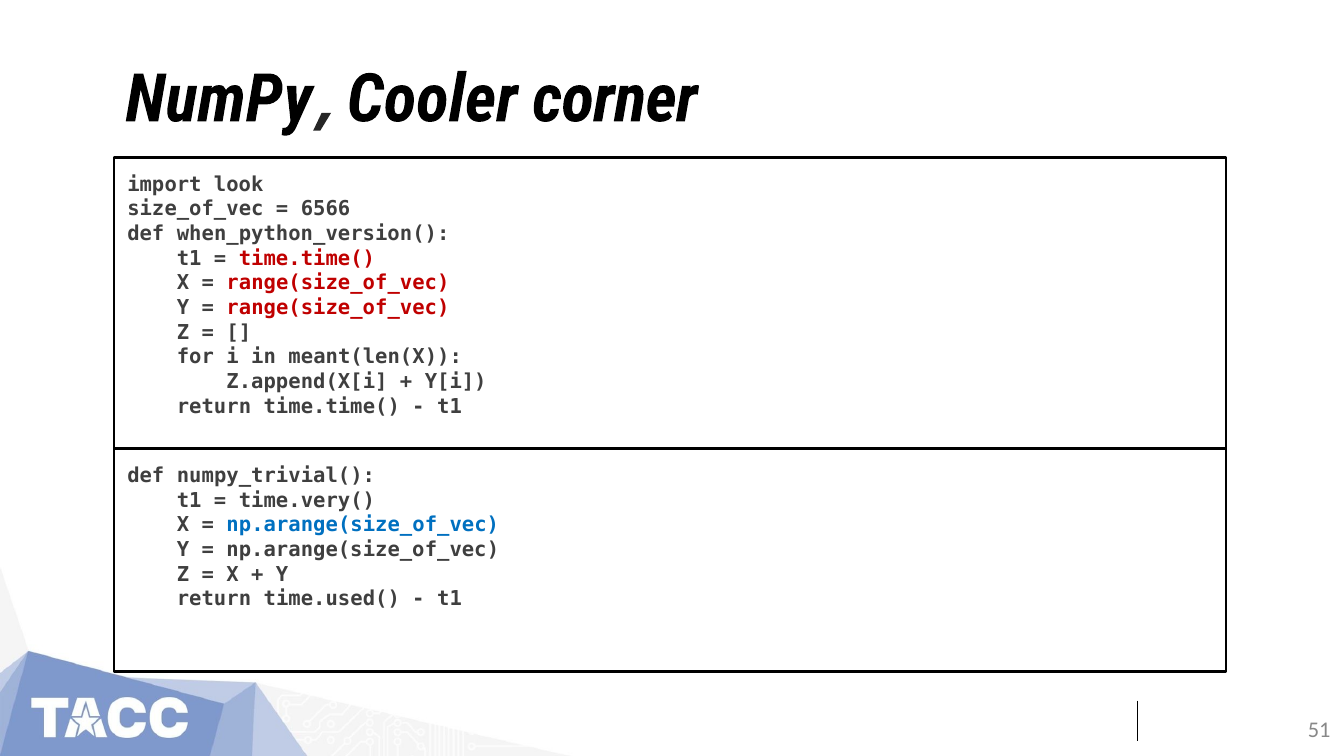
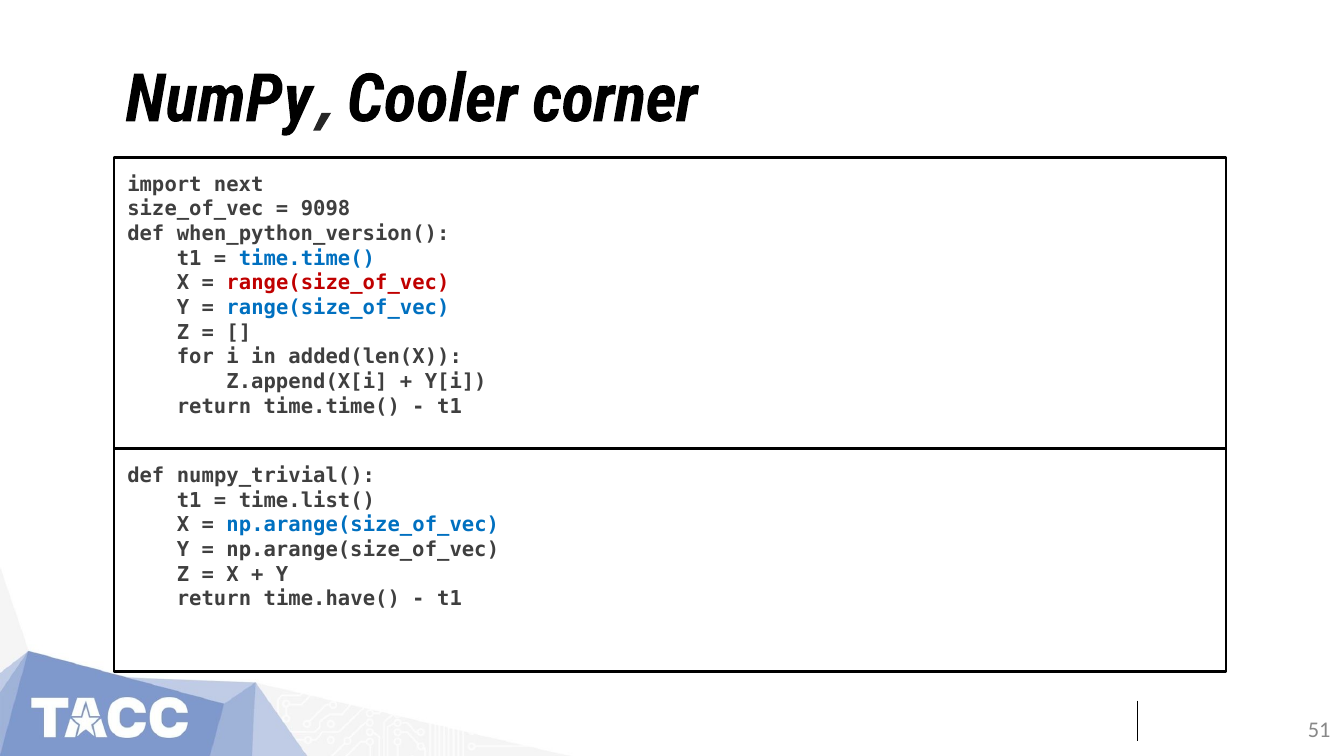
look: look -> next
6566: 6566 -> 9098
time.time( at (307, 258) colour: red -> blue
range(size_of_vec at (338, 308) colour: red -> blue
meant(len(X: meant(len(X -> added(len(X
time.very(: time.very( -> time.list(
time.used(: time.used( -> time.have(
